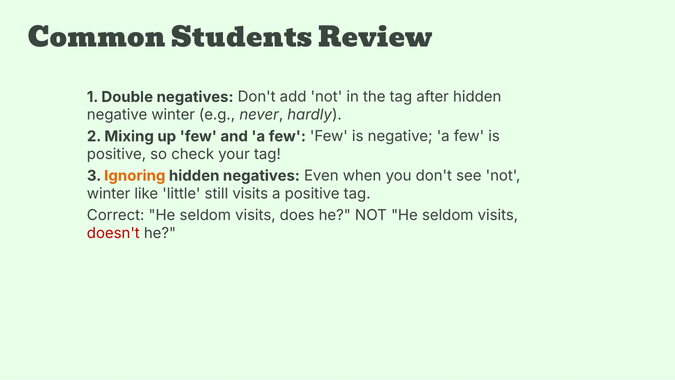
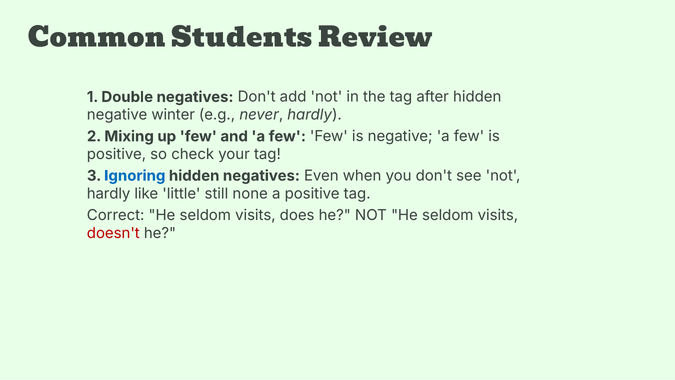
Ignoring colour: orange -> blue
winter at (109, 194): winter -> hardly
still visits: visits -> none
